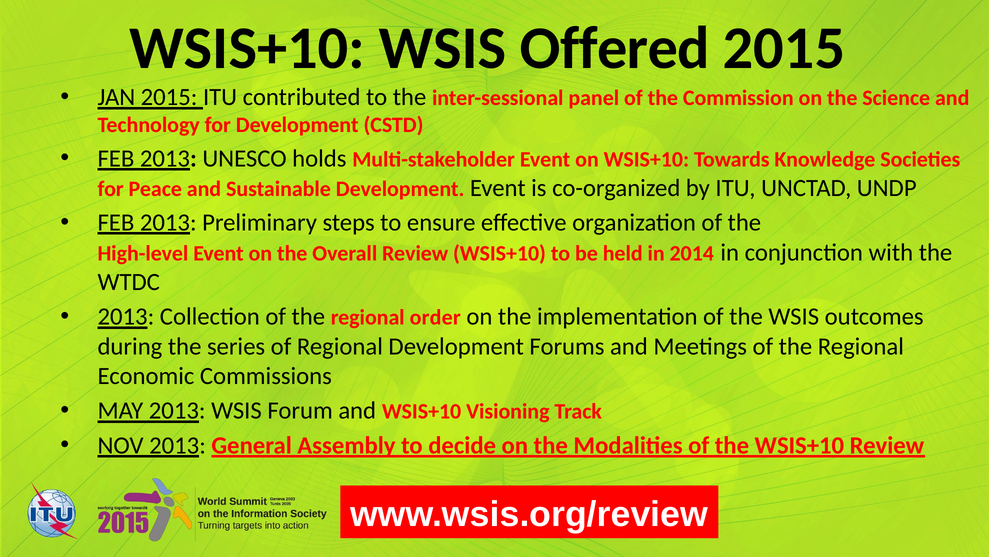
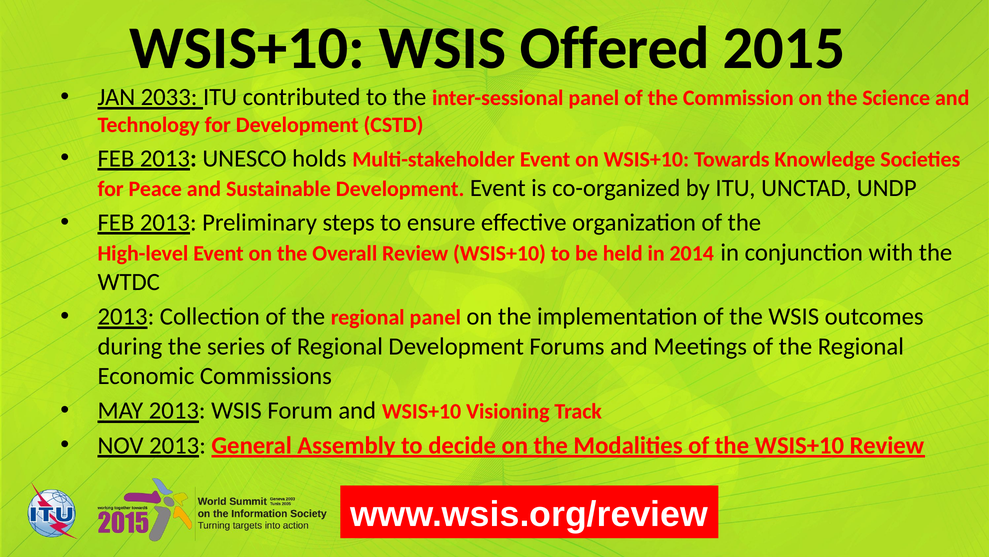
JAN 2015: 2015 -> 2033
regional order: order -> panel
